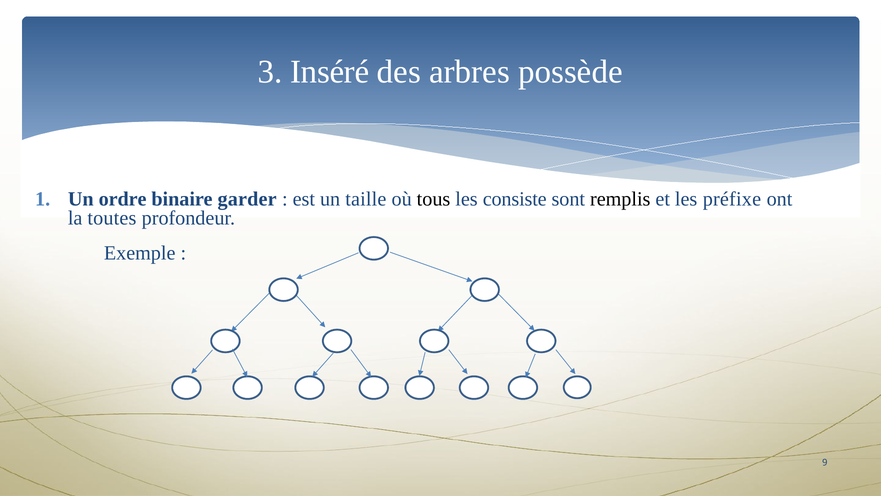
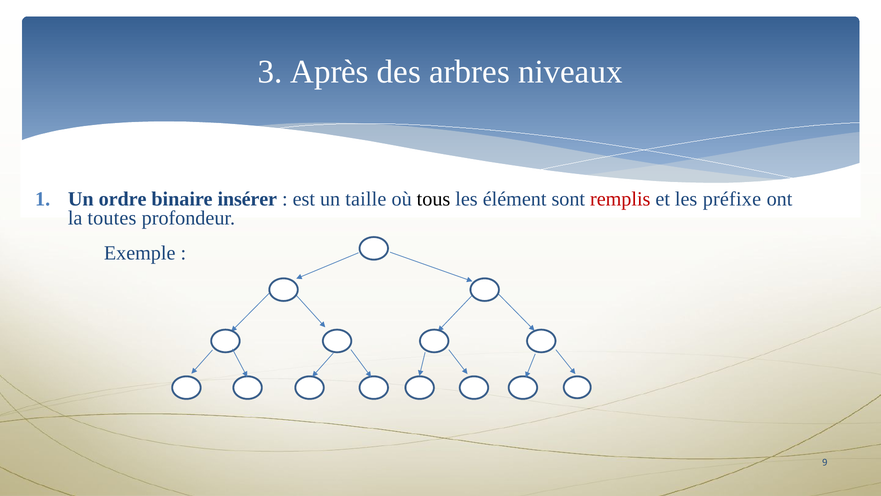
Inséré: Inséré -> Après
possède: possède -> niveaux
garder: garder -> insérer
consiste: consiste -> élément
remplis colour: black -> red
